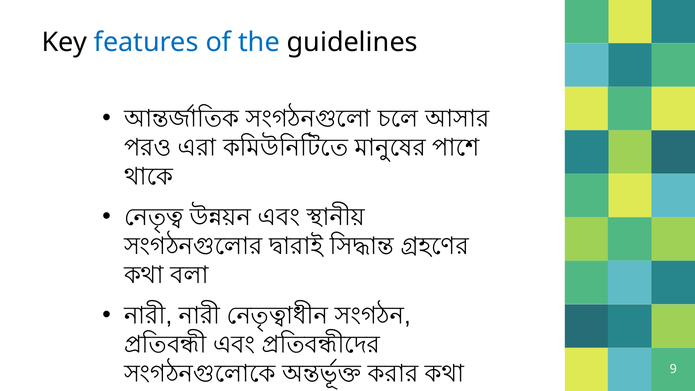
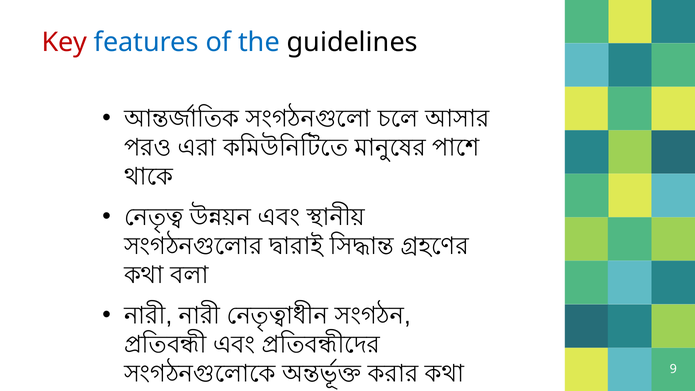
Key colour: black -> red
